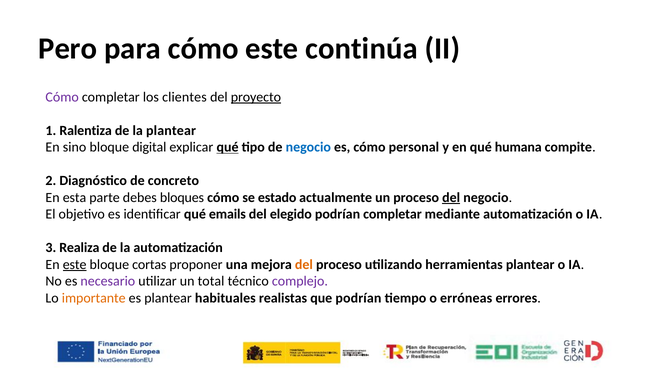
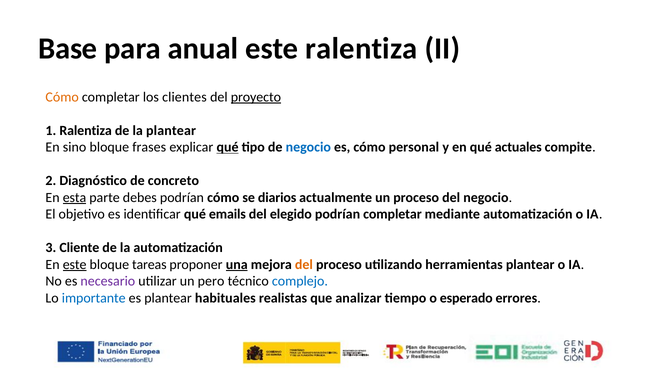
Pero: Pero -> Base
para cómo: cómo -> anual
este continúa: continúa -> ralentiza
Cómo at (62, 97) colour: purple -> orange
digital: digital -> frases
humana: humana -> actuales
esta underline: none -> present
debes bloques: bloques -> podrían
estado: estado -> diarios
del at (451, 197) underline: present -> none
Realiza: Realiza -> Cliente
cortas: cortas -> tareas
una underline: none -> present
total: total -> pero
complejo colour: purple -> blue
importante colour: orange -> blue
que podrían: podrían -> analizar
erróneas: erróneas -> esperado
